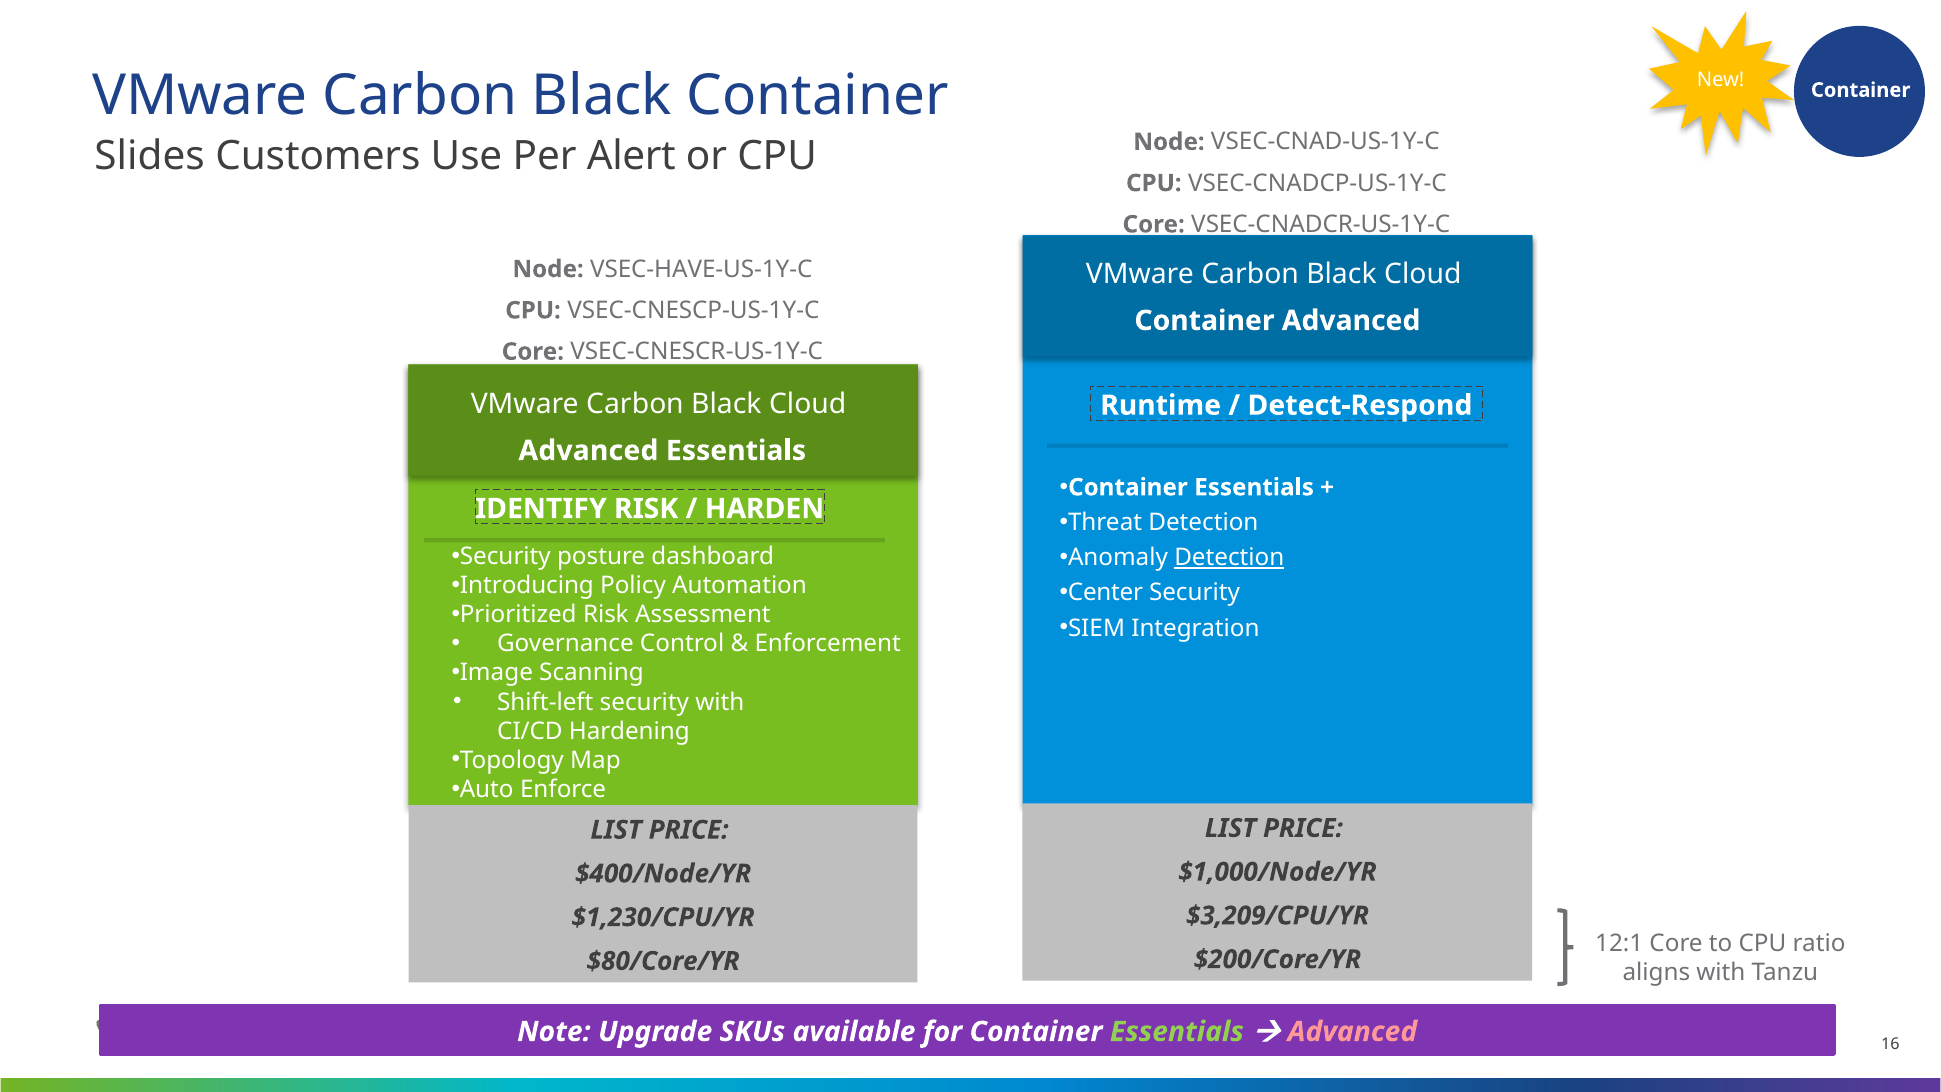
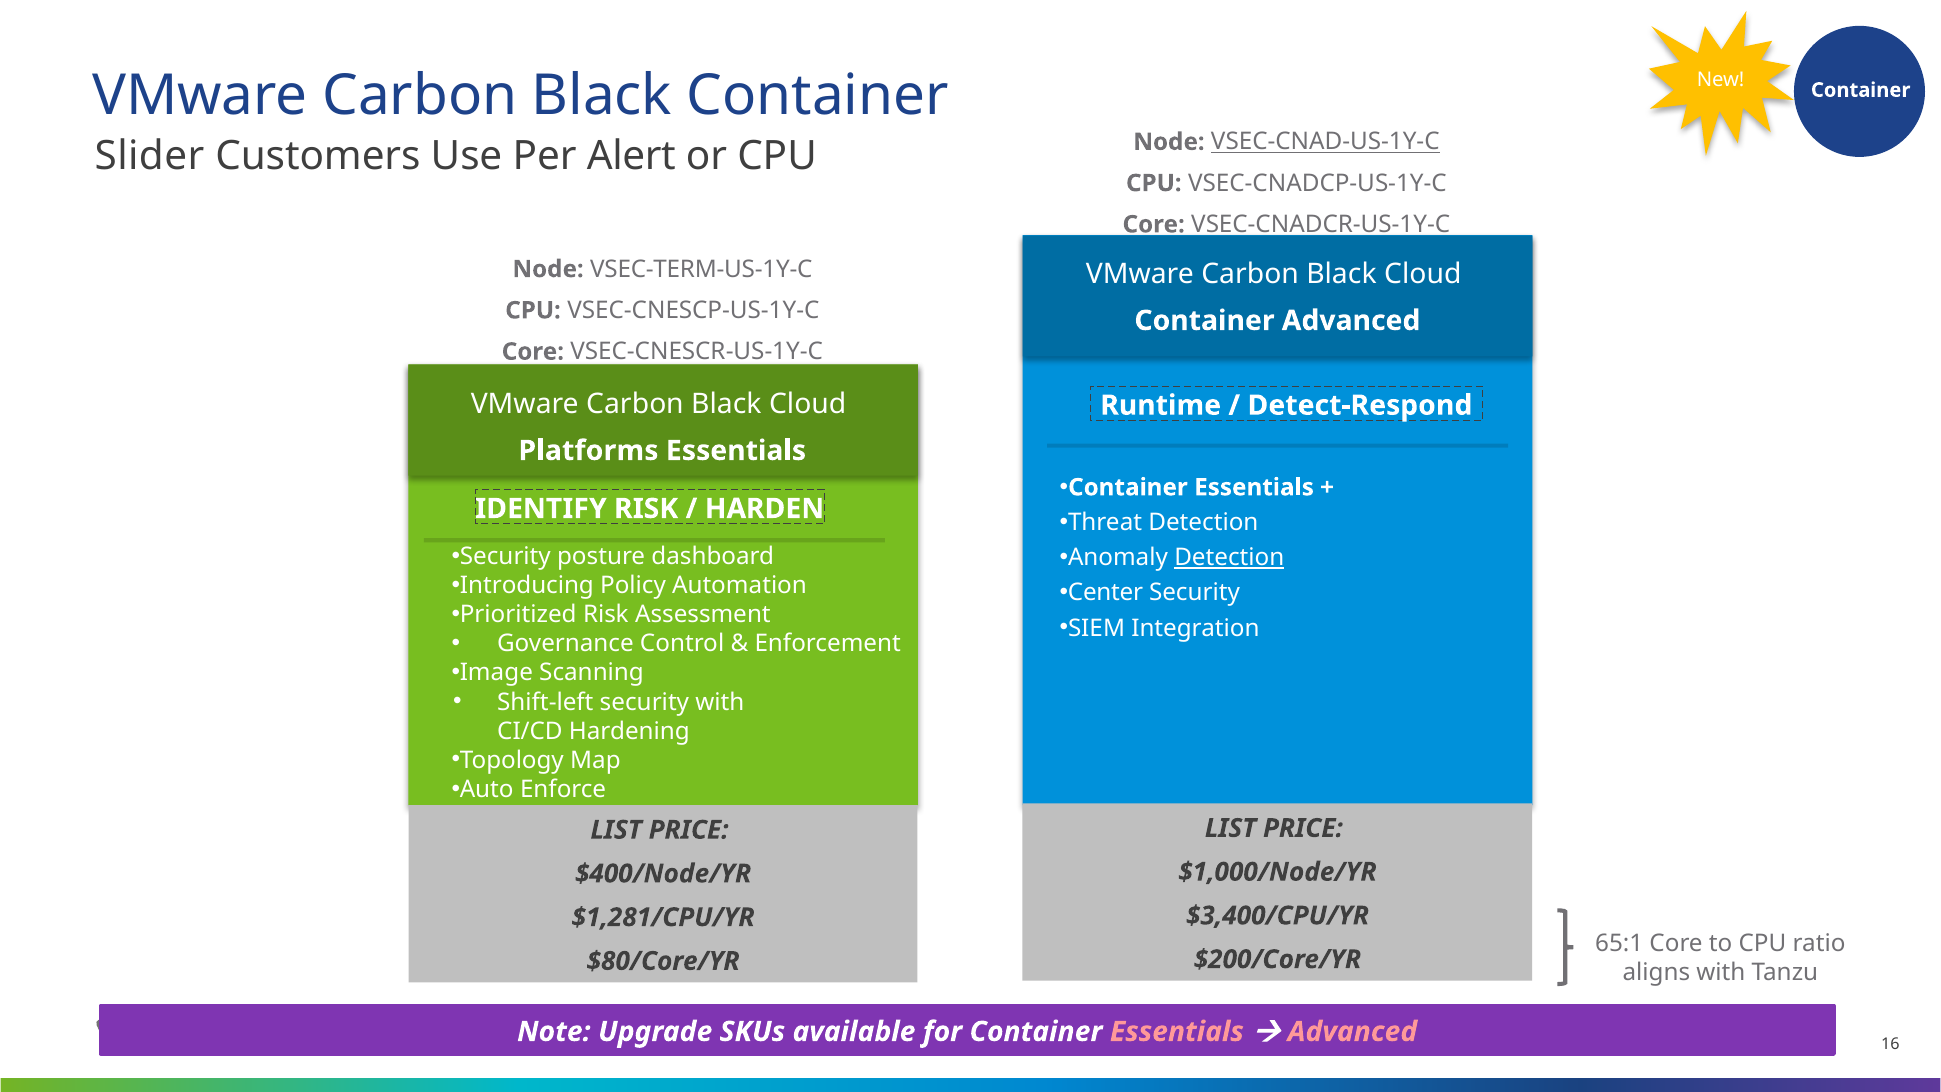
VSEC-CNAD-US-1Y-C underline: none -> present
Slides: Slides -> Slider
VSEC-HAVE-US-1Y-C: VSEC-HAVE-US-1Y-C -> VSEC-TERM-US-1Y-C
Advanced at (588, 451): Advanced -> Platforms
$3,209/CPU/YR: $3,209/CPU/YR -> $3,400/CPU/YR
$1,230/CPU/YR: $1,230/CPU/YR -> $1,281/CPU/YR
12:1: 12:1 -> 65:1
Essentials at (1177, 1032) colour: light green -> pink
